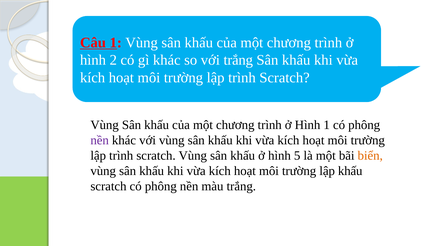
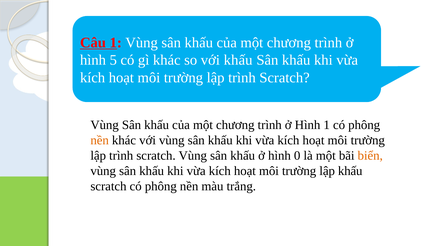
2: 2 -> 5
với trắng: trắng -> khấu
nền at (100, 140) colour: purple -> orange
5: 5 -> 0
